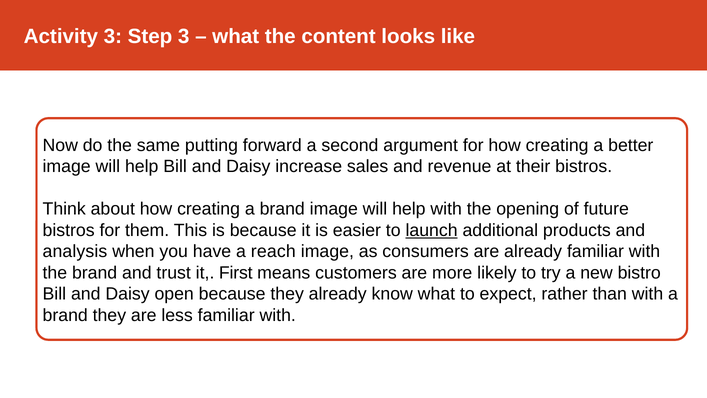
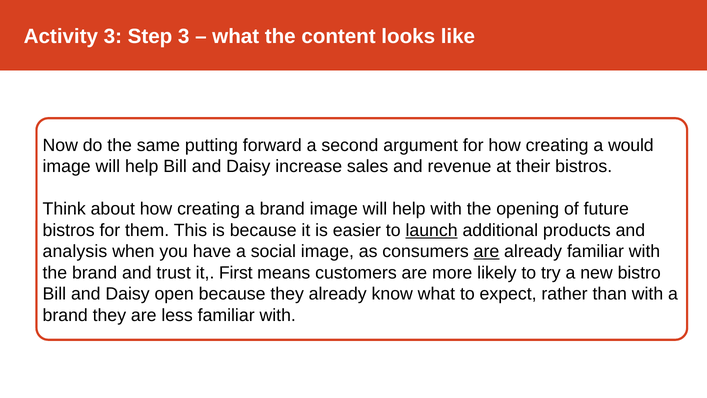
better: better -> would
reach: reach -> social
are at (487, 251) underline: none -> present
